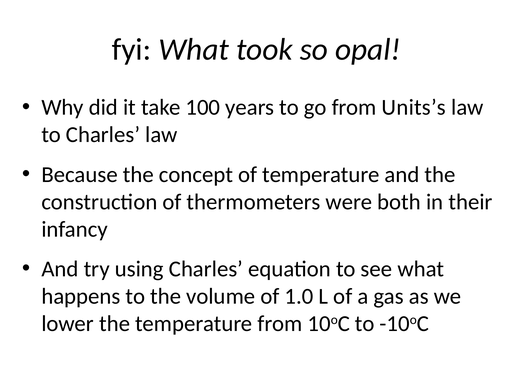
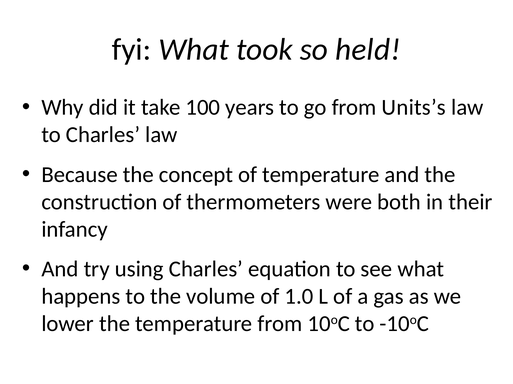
opal: opal -> held
